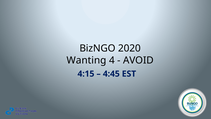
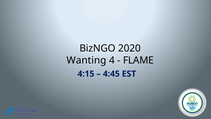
AVOID: AVOID -> FLAME
